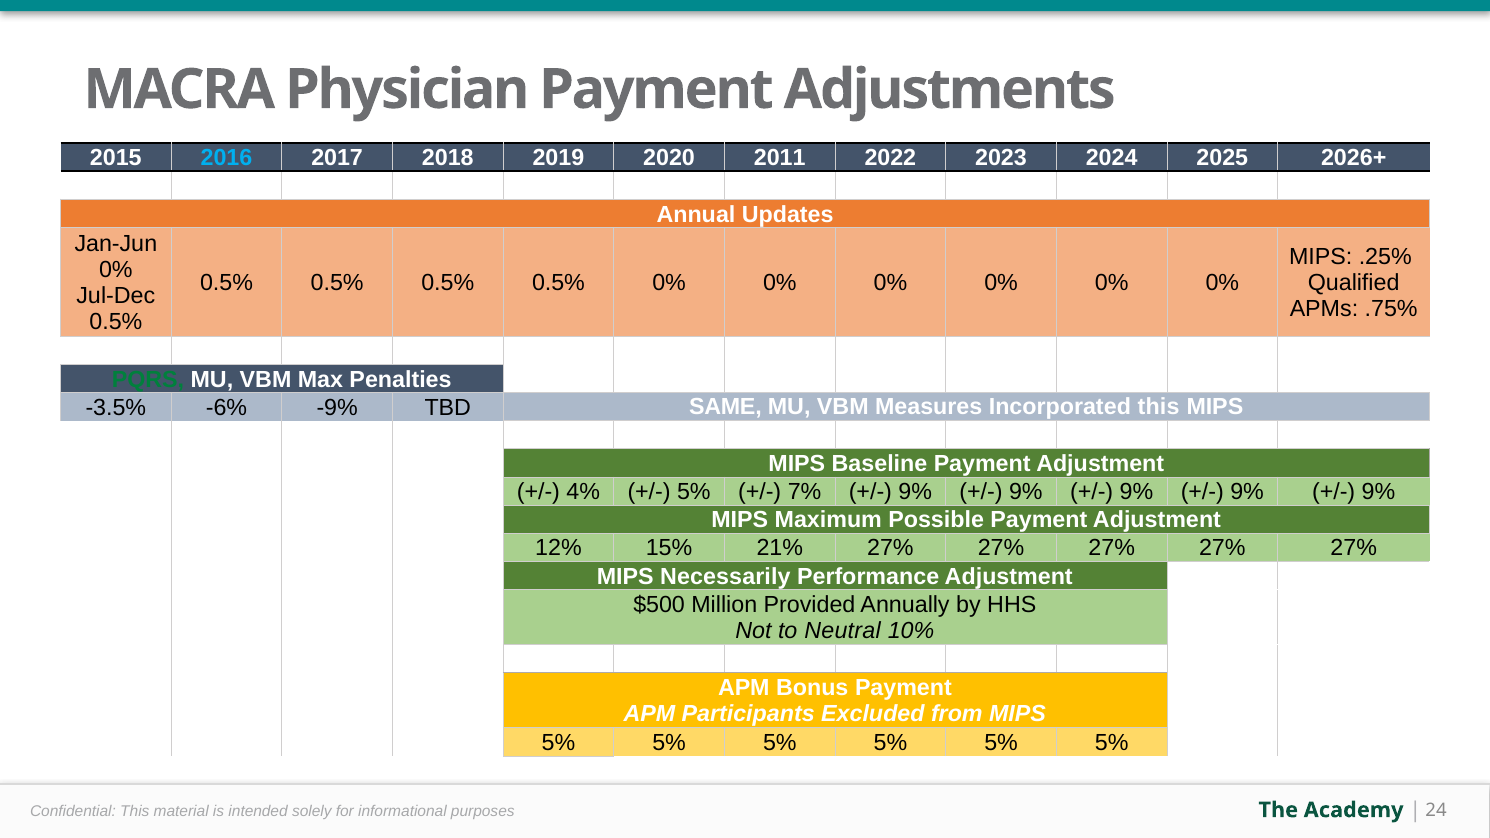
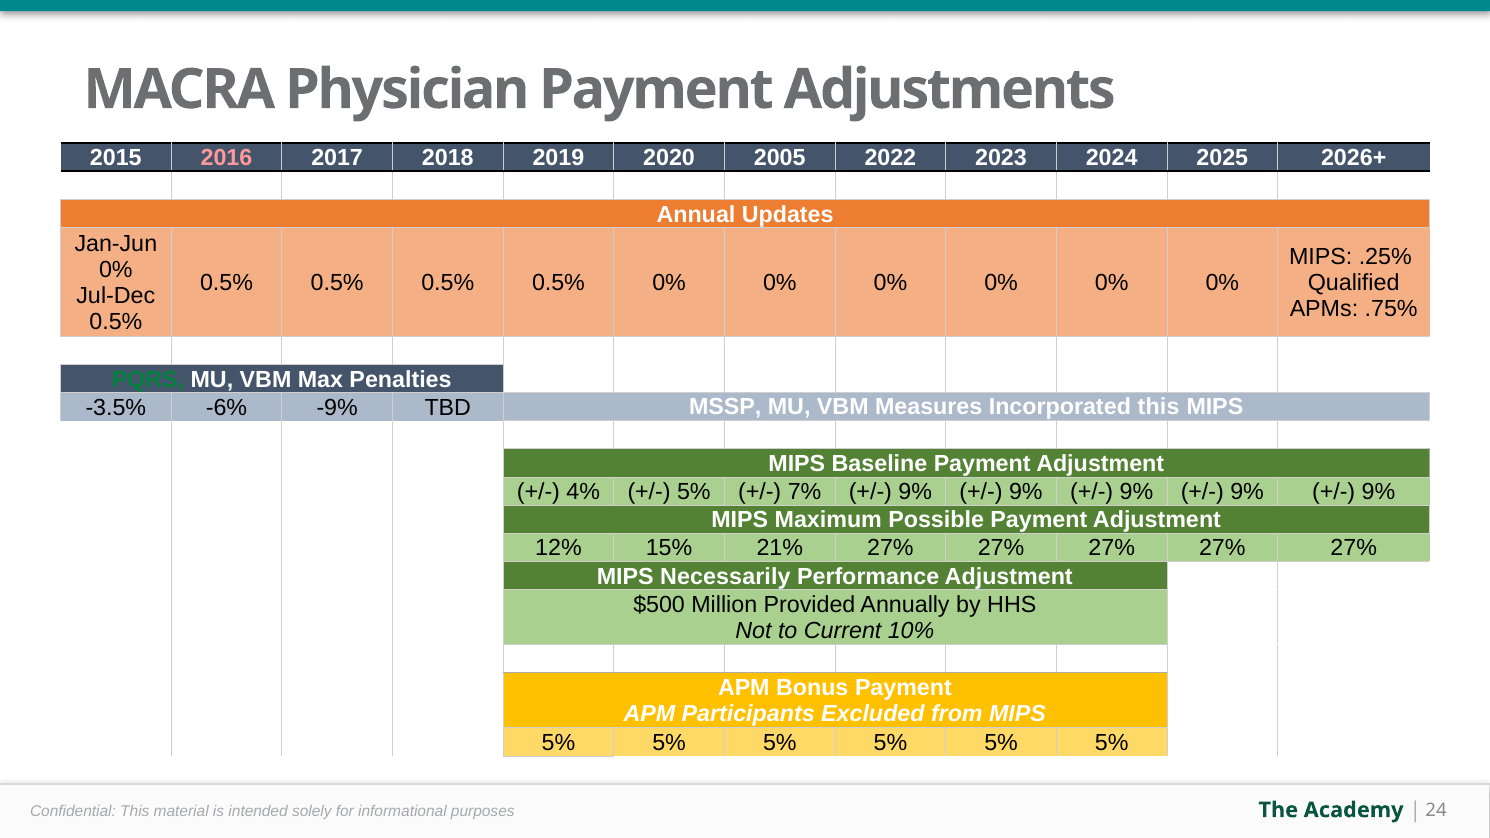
2016 colour: light blue -> pink
2011: 2011 -> 2005
SAME: SAME -> MSSP
Neutral: Neutral -> Current
